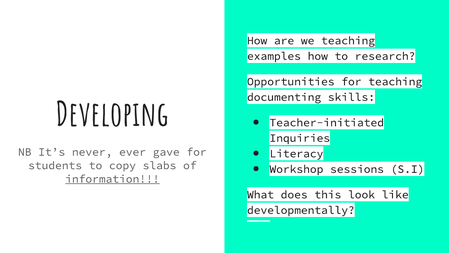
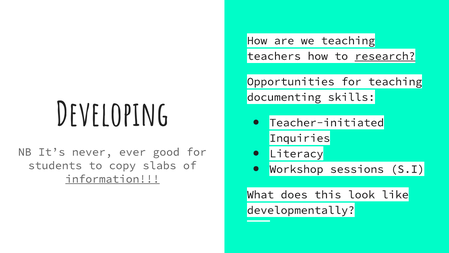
examples: examples -> teachers
research underline: none -> present
gave: gave -> good
